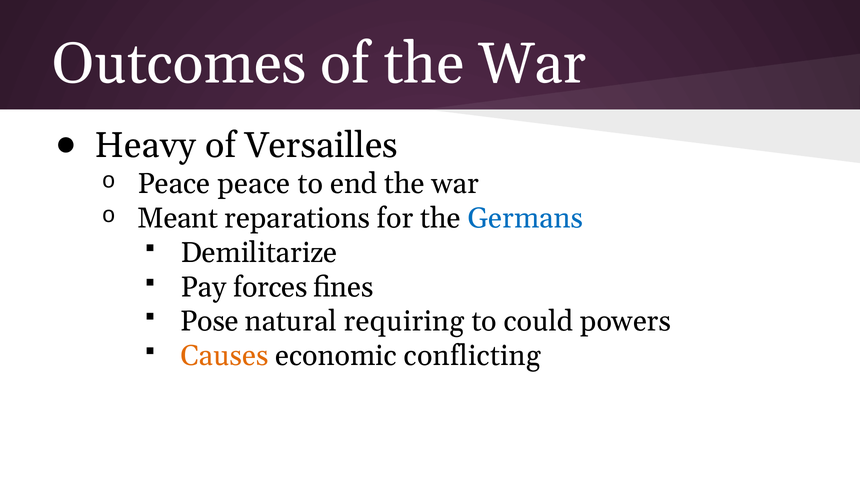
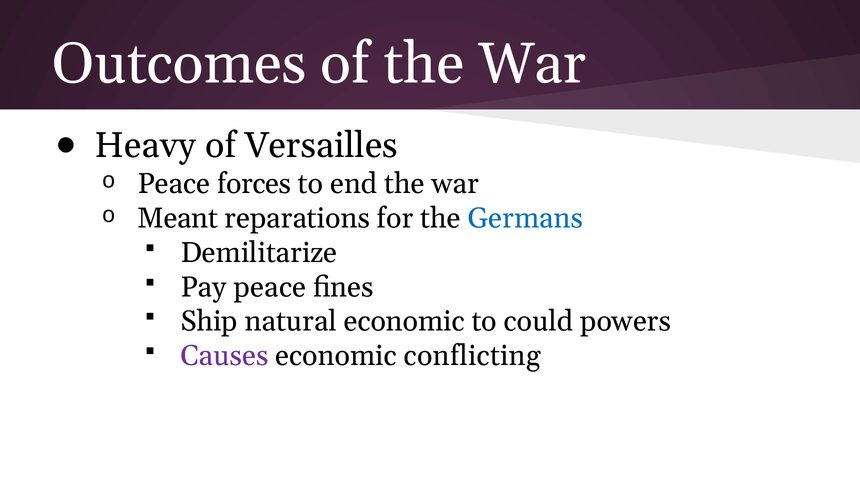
Peace peace: peace -> forces
Pay forces: forces -> peace
Pose: Pose -> Ship
natural requiring: requiring -> economic
Causes colour: orange -> purple
